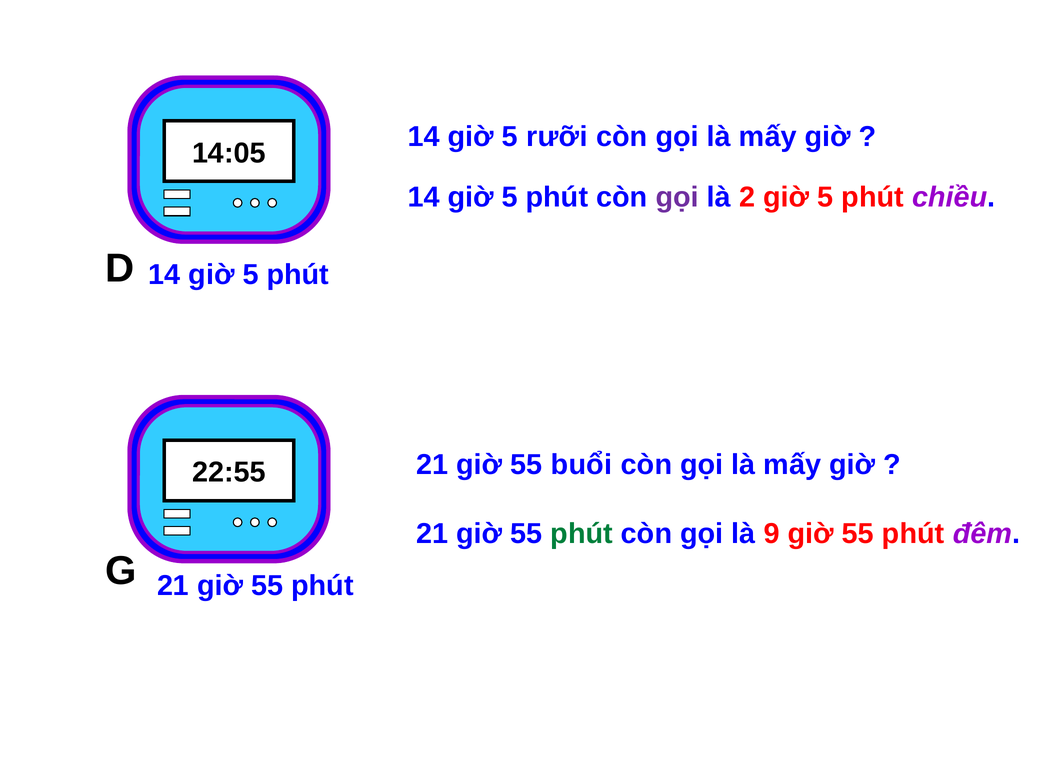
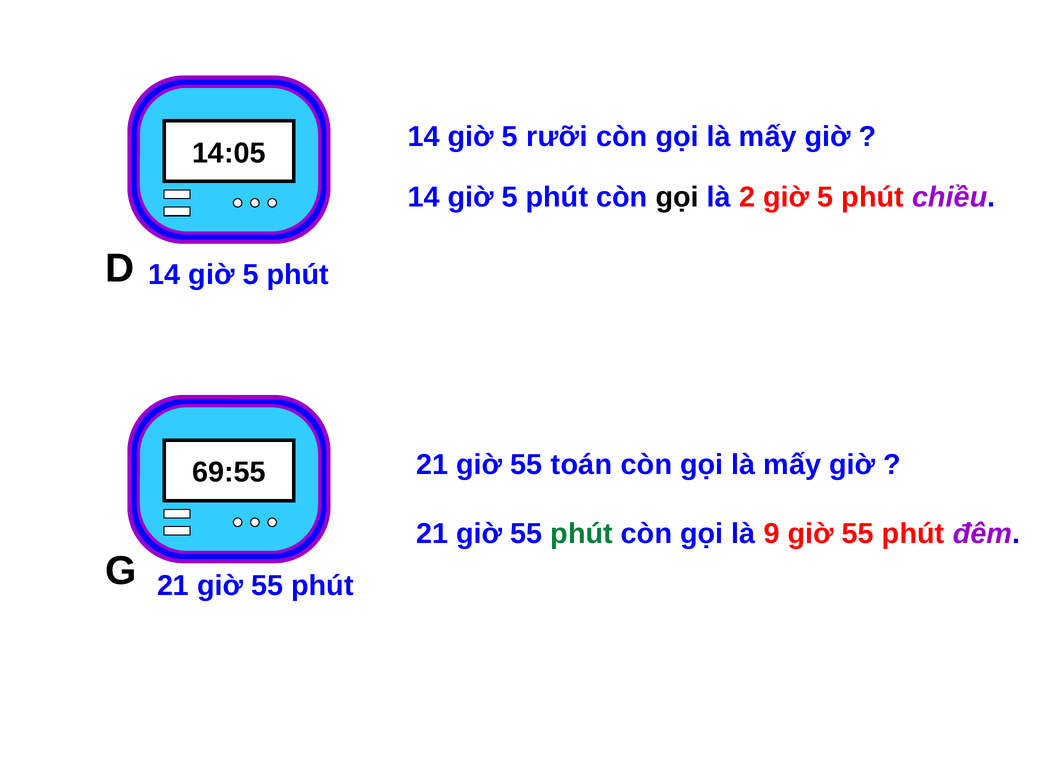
gọi at (677, 197) colour: purple -> black
buổi: buổi -> toán
22:55: 22:55 -> 69:55
